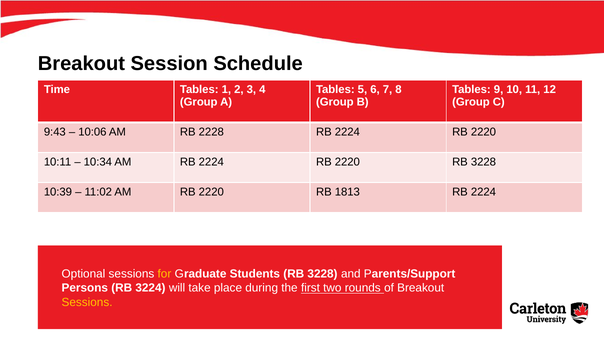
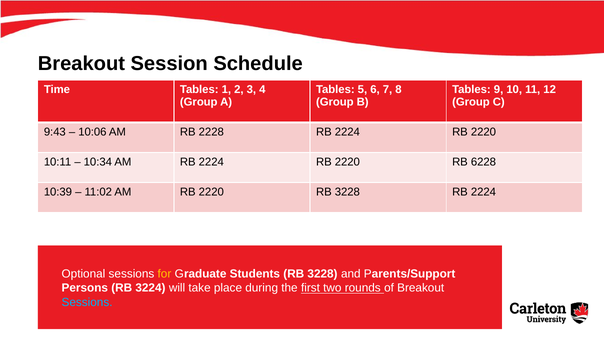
2220 RB 3228: 3228 -> 6228
2220 RB 1813: 1813 -> 3228
Sessions at (87, 302) colour: yellow -> light blue
